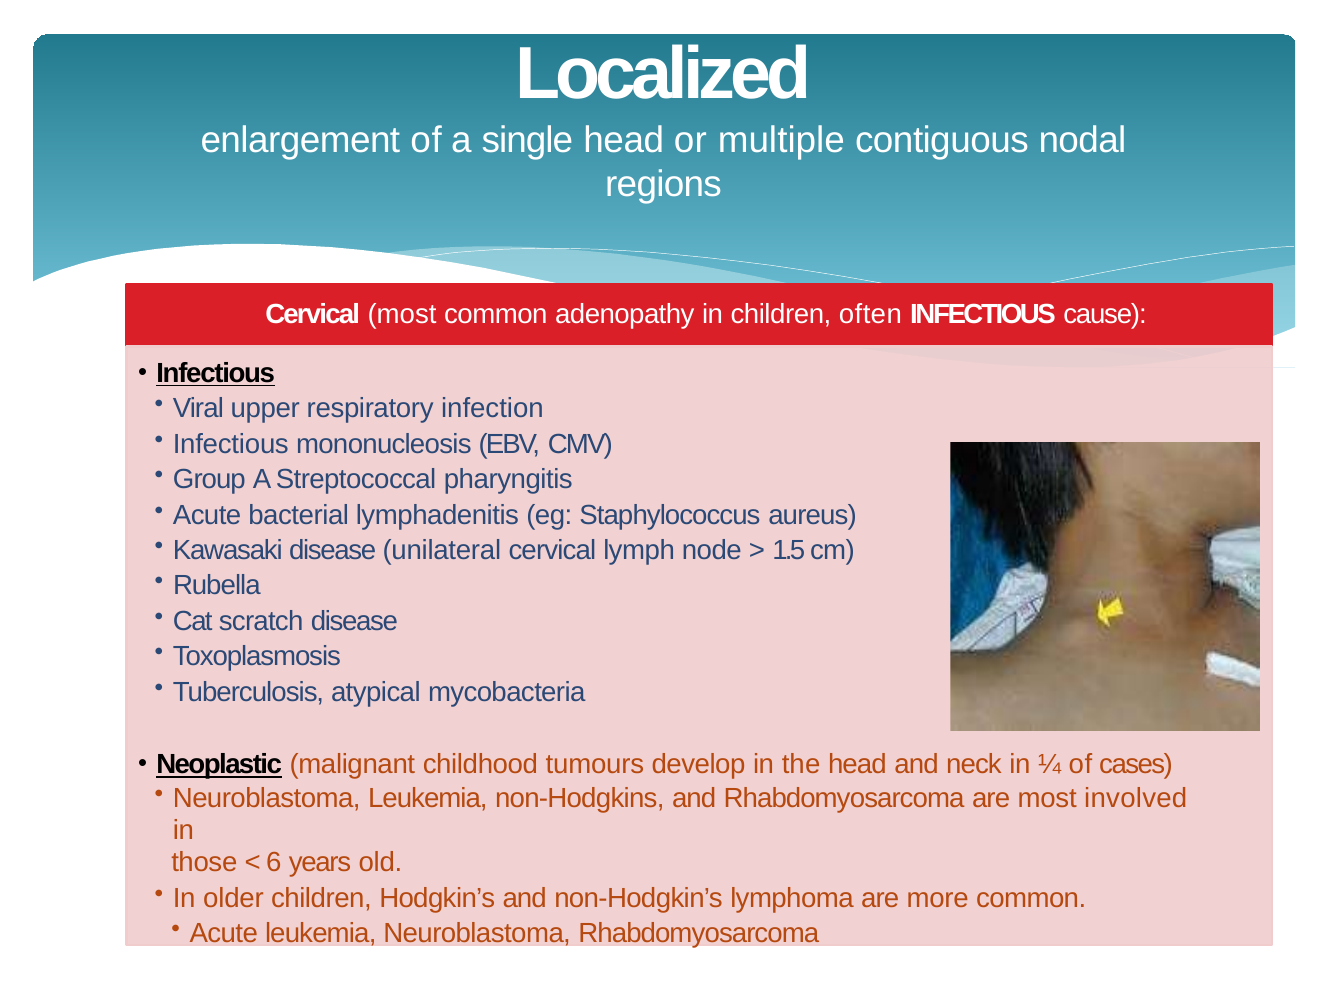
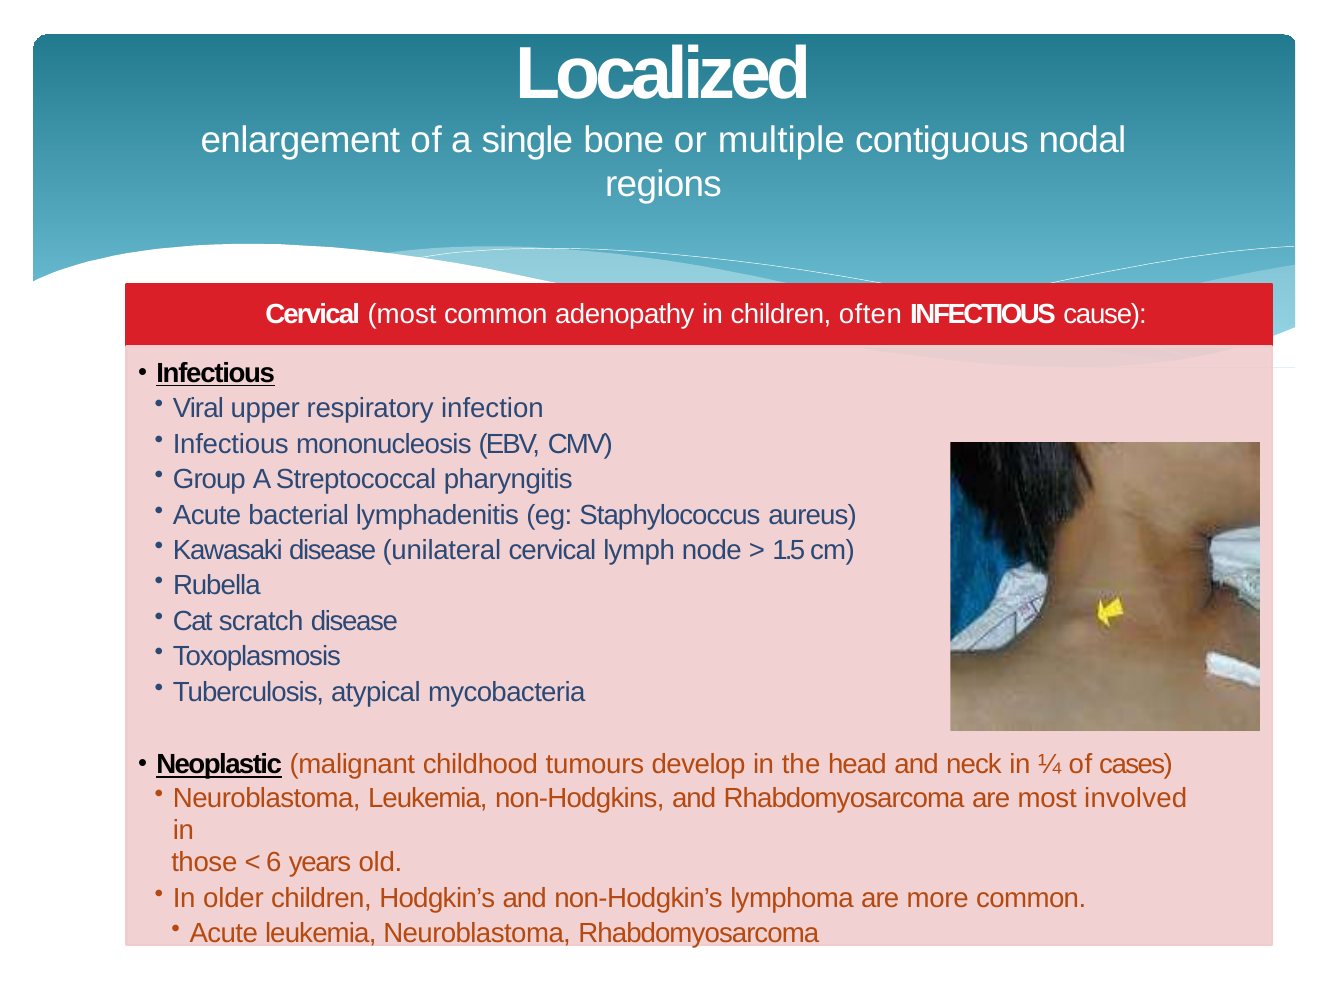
single head: head -> bone
